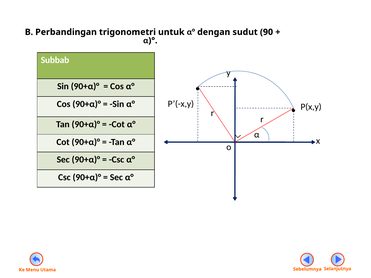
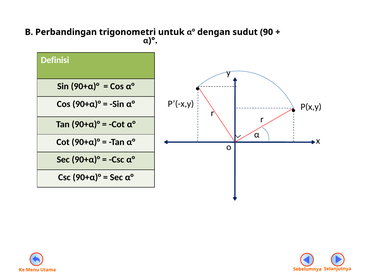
Subbab: Subbab -> Definisi
